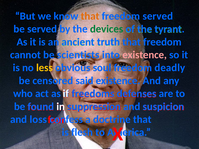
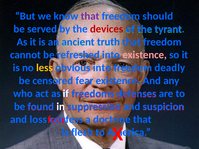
that at (90, 16) colour: orange -> purple
freedom served: served -> should
devices colour: green -> red
scientists: scientists -> refreshed
obvious soul: soul -> into
censored said: said -> fear
